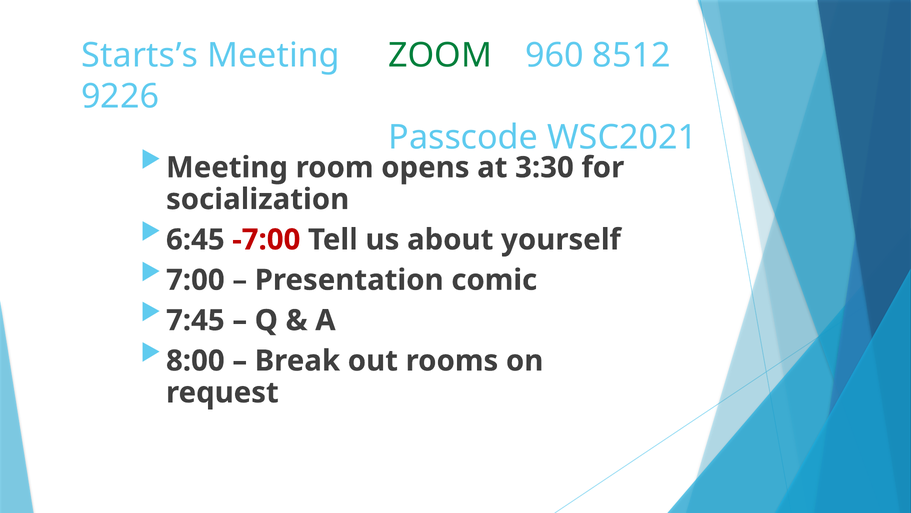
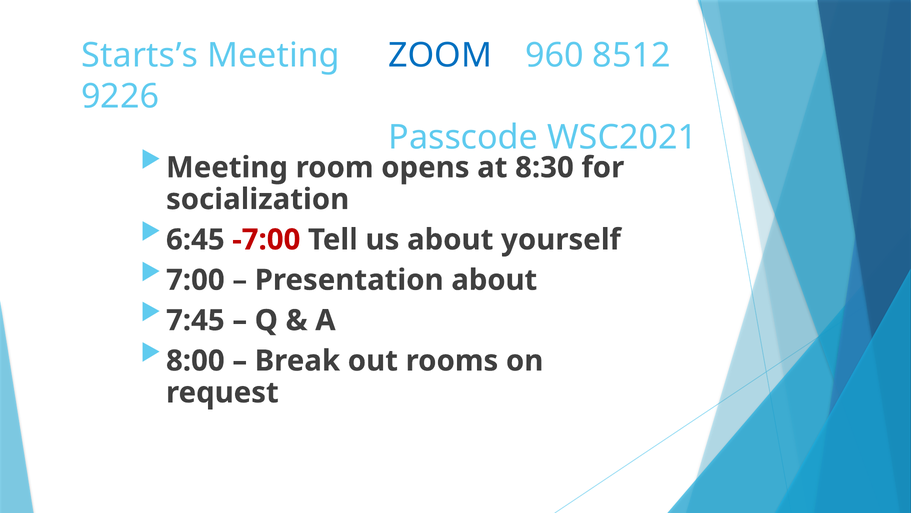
ZOOM colour: green -> blue
3:30: 3:30 -> 8:30
Presentation comic: comic -> about
